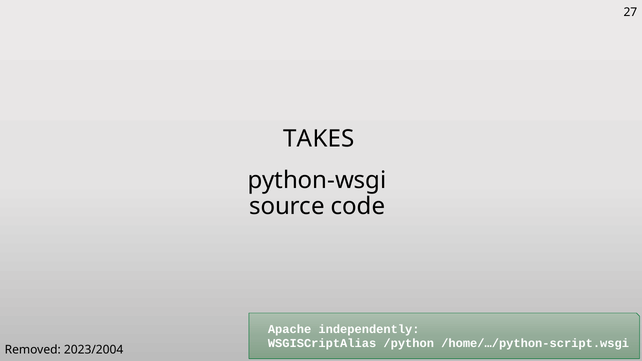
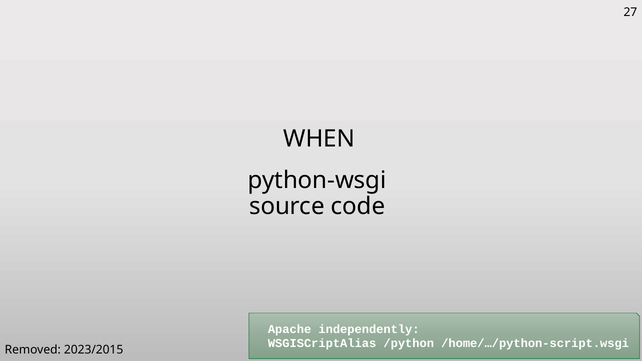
TAKES: TAKES -> WHEN
2023/2004: 2023/2004 -> 2023/2015
